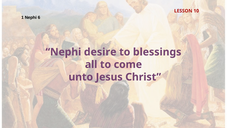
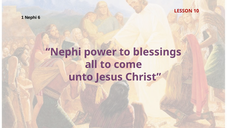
desire: desire -> power
